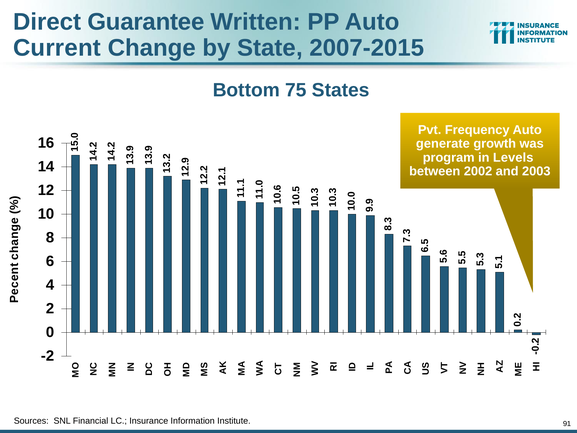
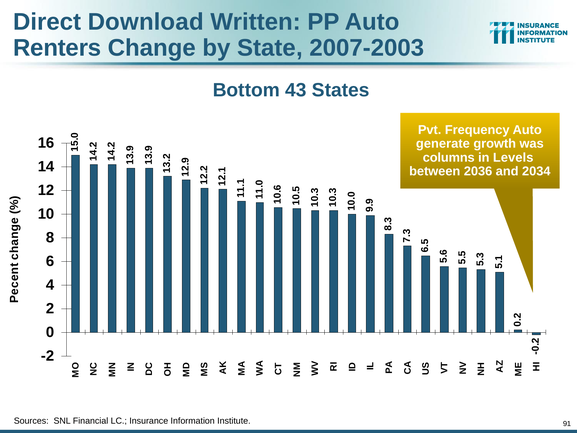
Guarantee: Guarantee -> Download
Current: Current -> Renters
2007-2015: 2007-2015 -> 2007-2003
75: 75 -> 43
program: program -> columns
2002: 2002 -> 2036
2003: 2003 -> 2034
